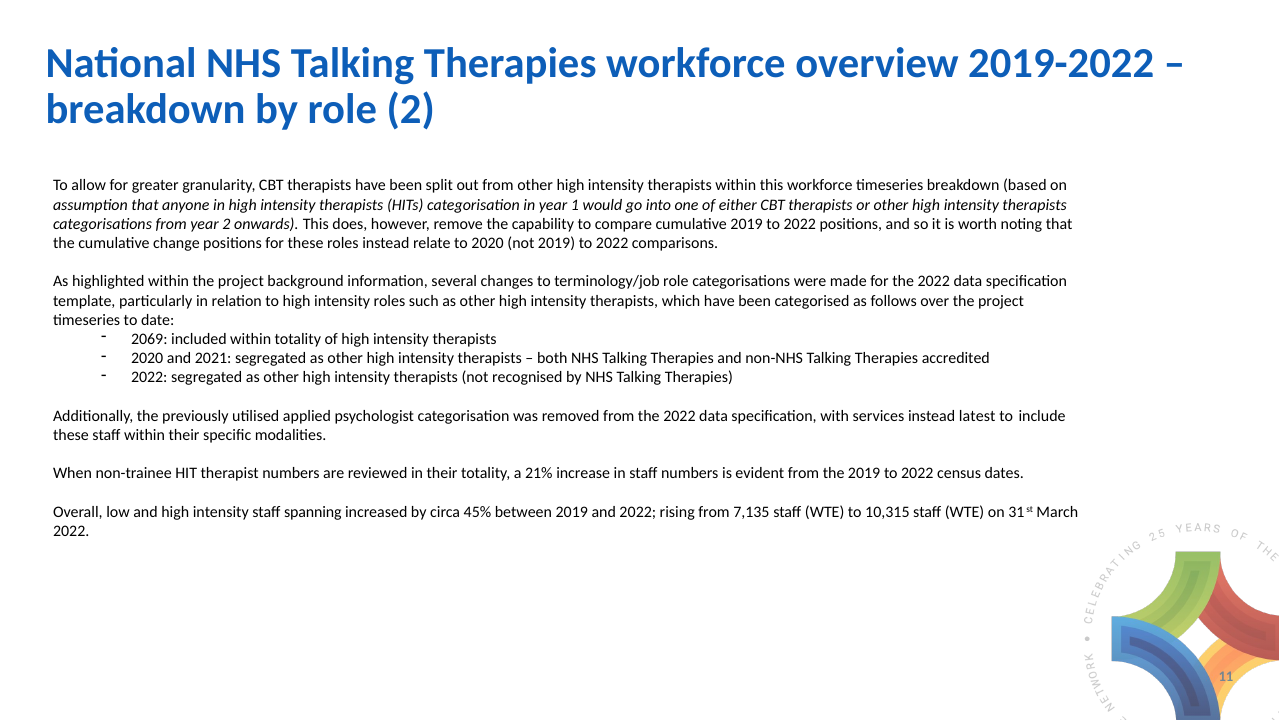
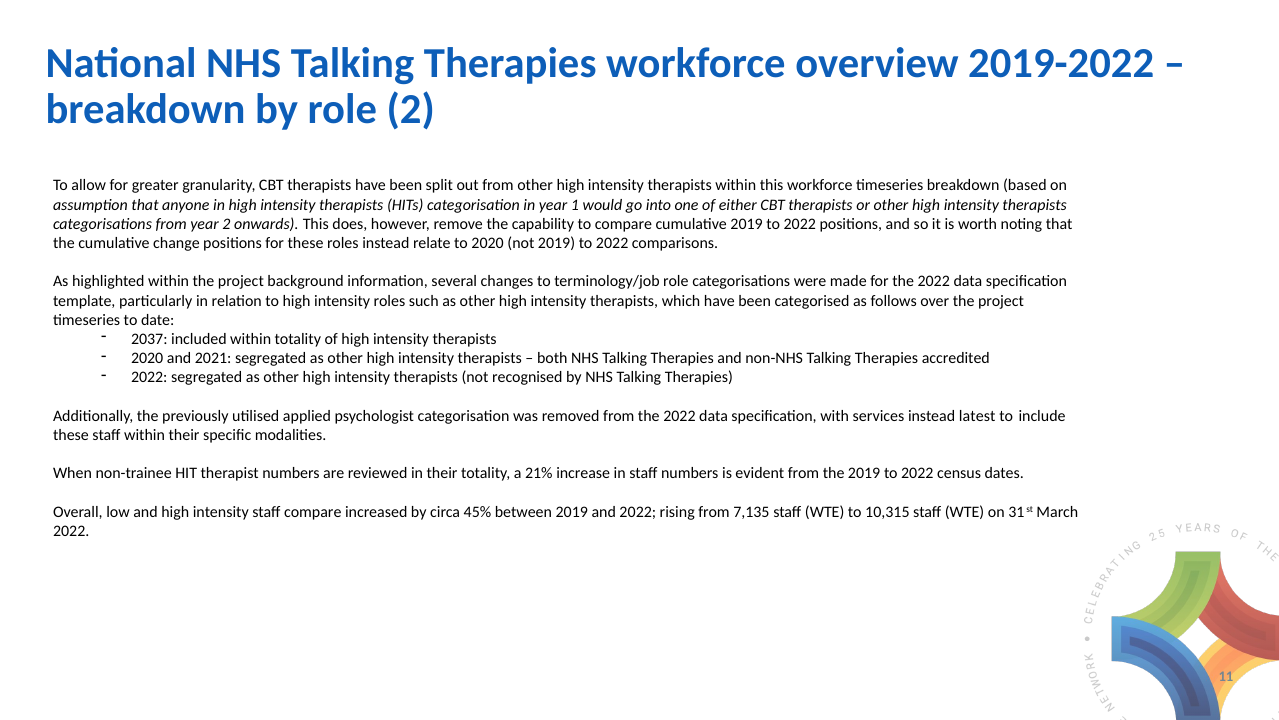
2069: 2069 -> 2037
staff spanning: spanning -> compare
